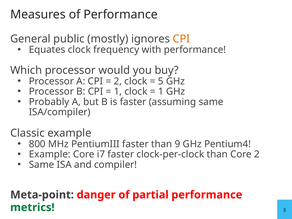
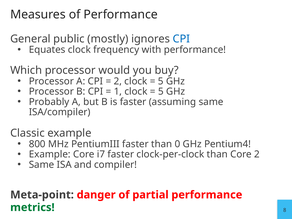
CPI at (181, 39) colour: orange -> blue
1 at (161, 92): 1 -> 5
9: 9 -> 0
